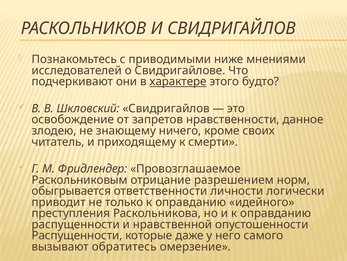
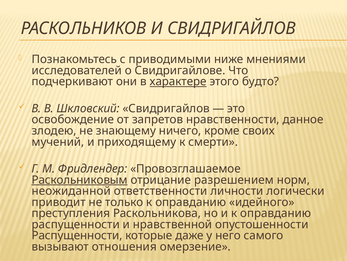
читатель: читатель -> мучений
Раскольниковым underline: none -> present
обыгрывается: обыгрывается -> неожиданной
обратитесь: обратитесь -> отношения
